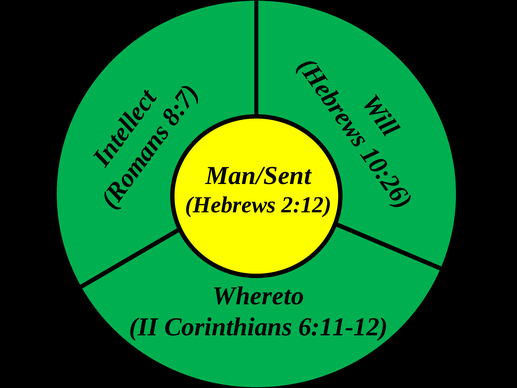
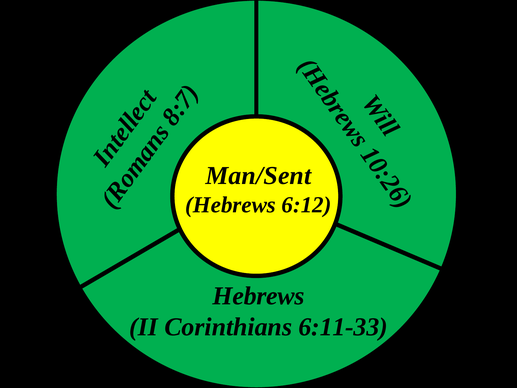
2:12: 2:12 -> 6:12
Whereto at (258, 296): Whereto -> Hebrews
6:11-12: 6:11-12 -> 6:11-33
